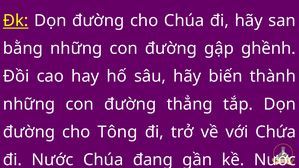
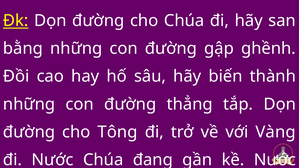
Chứa: Chứa -> Vàng
